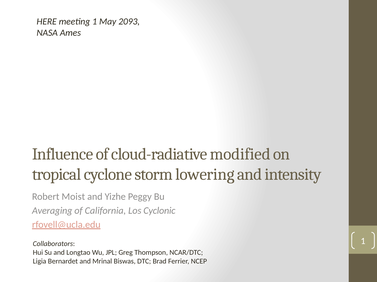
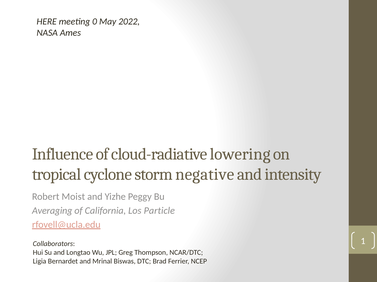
meeting 1: 1 -> 0
2093: 2093 -> 2022
modified: modified -> lowering
lowering: lowering -> negative
Cyclonic: Cyclonic -> Particle
